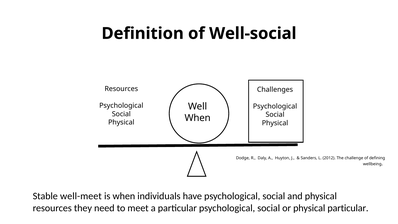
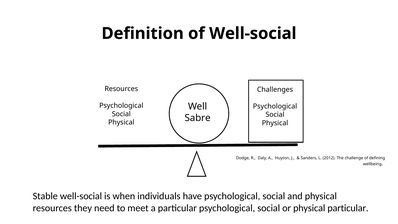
When at (198, 118): When -> Sabre
Stable well-meet: well-meet -> well-social
